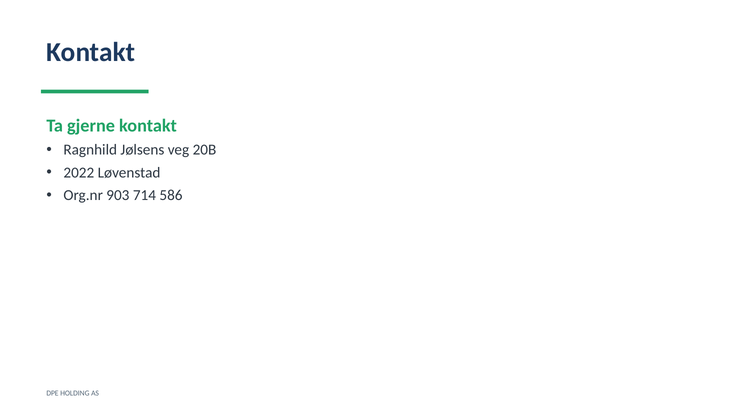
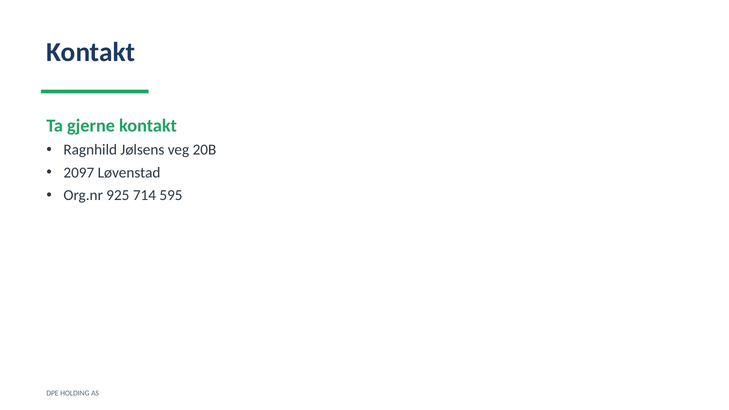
2022: 2022 -> 2097
903: 903 -> 925
586: 586 -> 595
